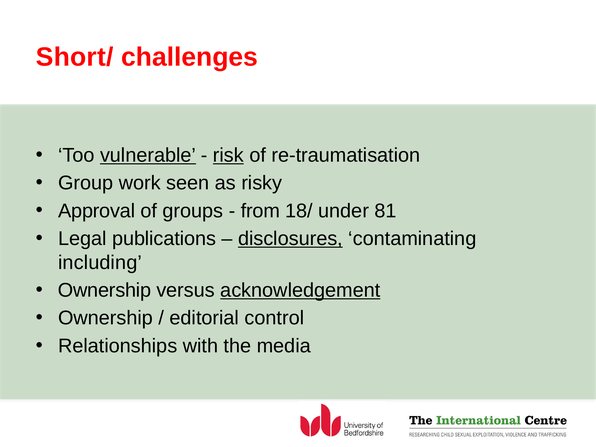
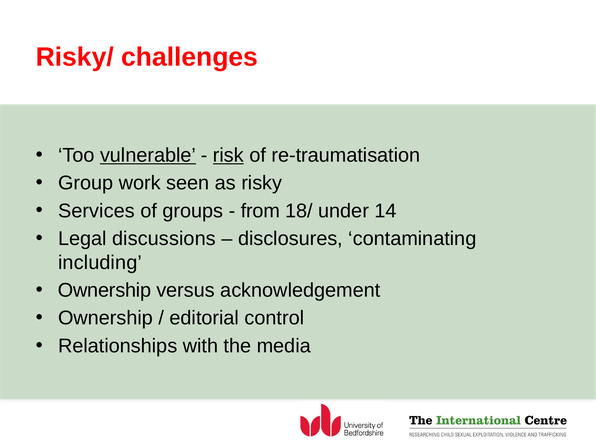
Short/: Short/ -> Risky/
Approval: Approval -> Services
81: 81 -> 14
publications: publications -> discussions
disclosures underline: present -> none
acknowledgement underline: present -> none
